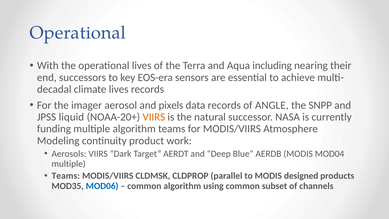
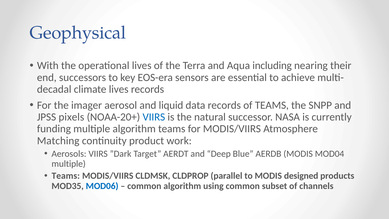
Operational at (78, 33): Operational -> Geophysical
pixels: pixels -> liquid
of ANGLE: ANGLE -> TEAMS
liquid: liquid -> pixels
VIIRS at (154, 117) colour: orange -> blue
Modeling: Modeling -> Matching
